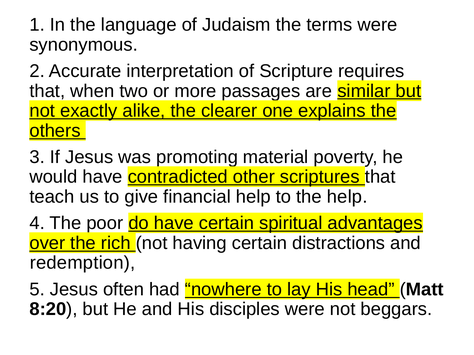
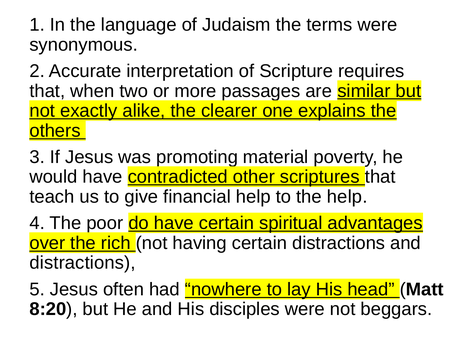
redemption at (83, 263): redemption -> distractions
